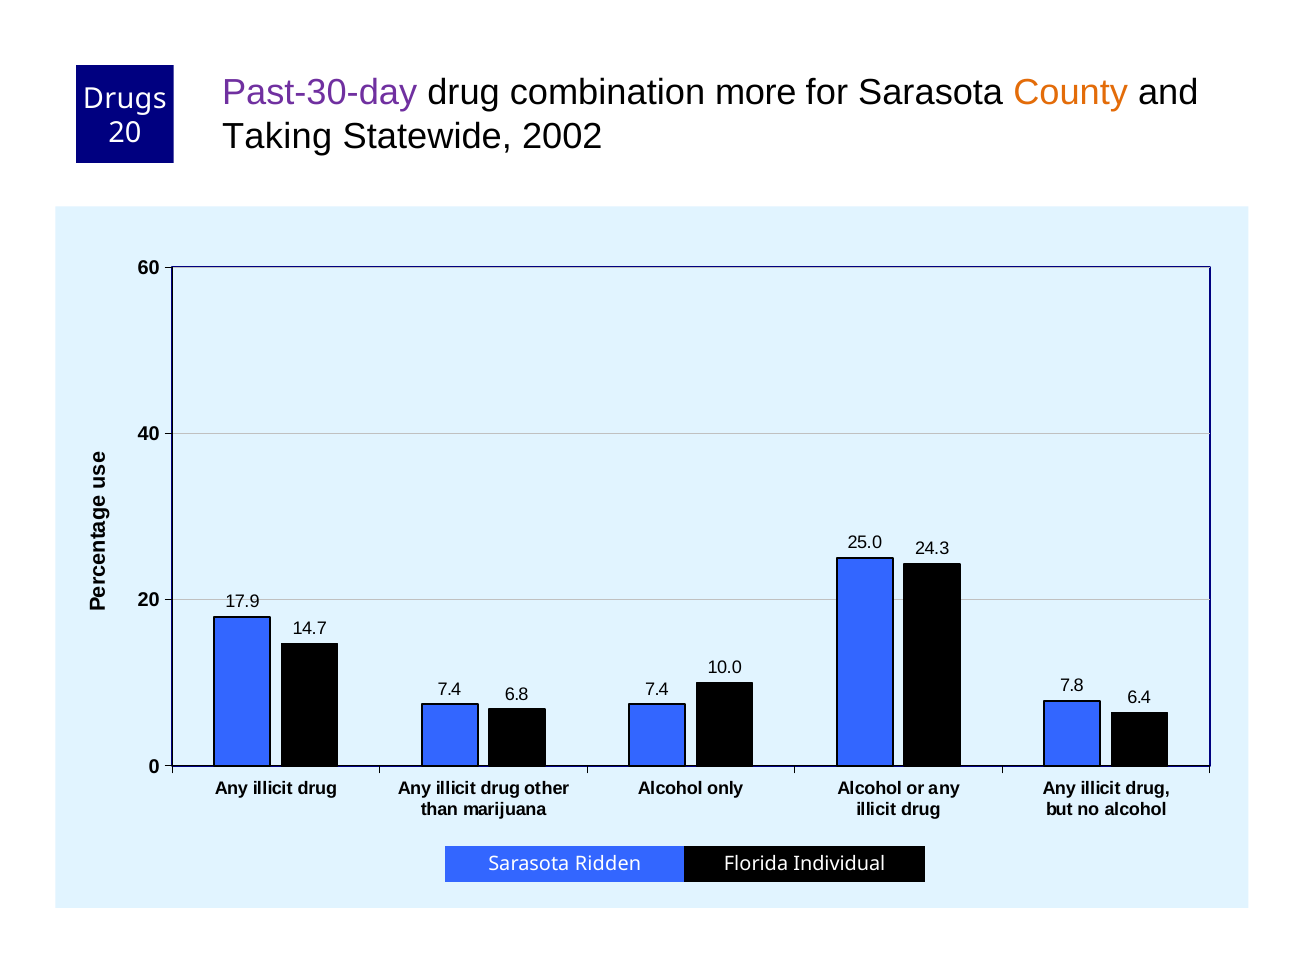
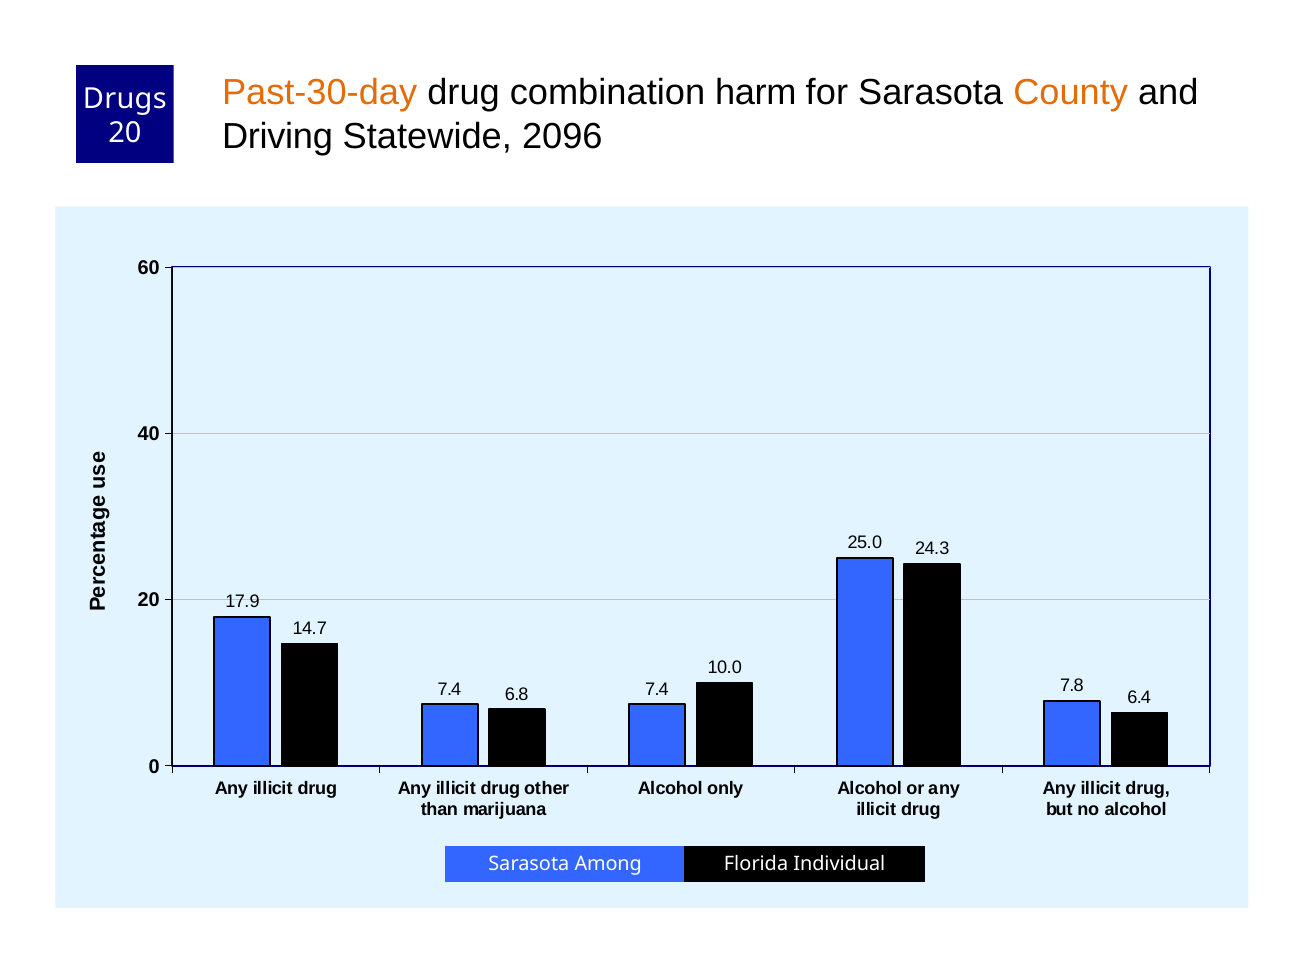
Past-30-day colour: purple -> orange
more: more -> harm
Taking: Taking -> Driving
2002: 2002 -> 2096
Ridden: Ridden -> Among
